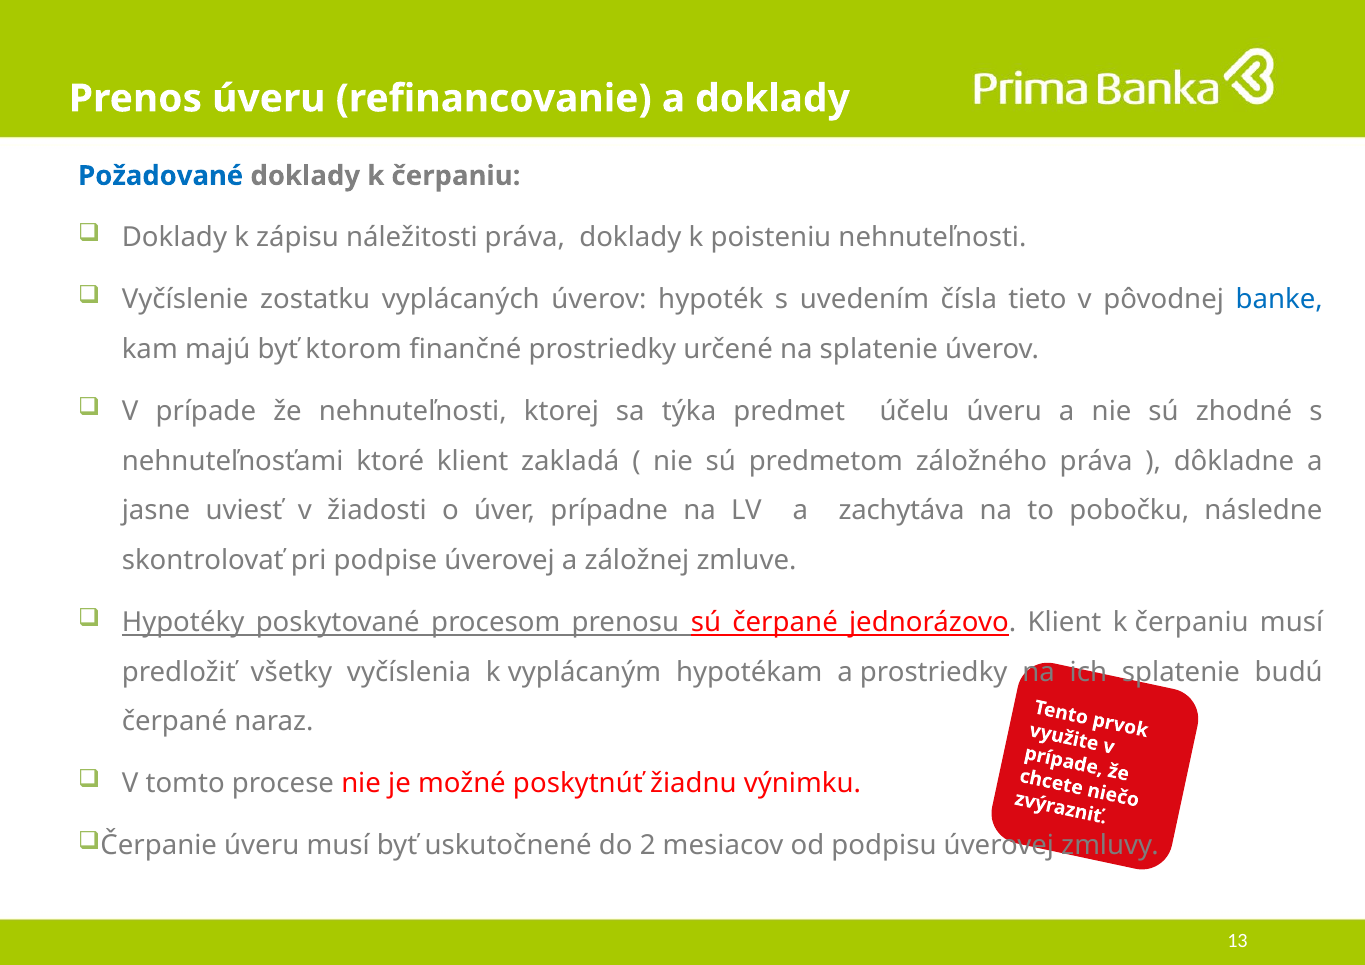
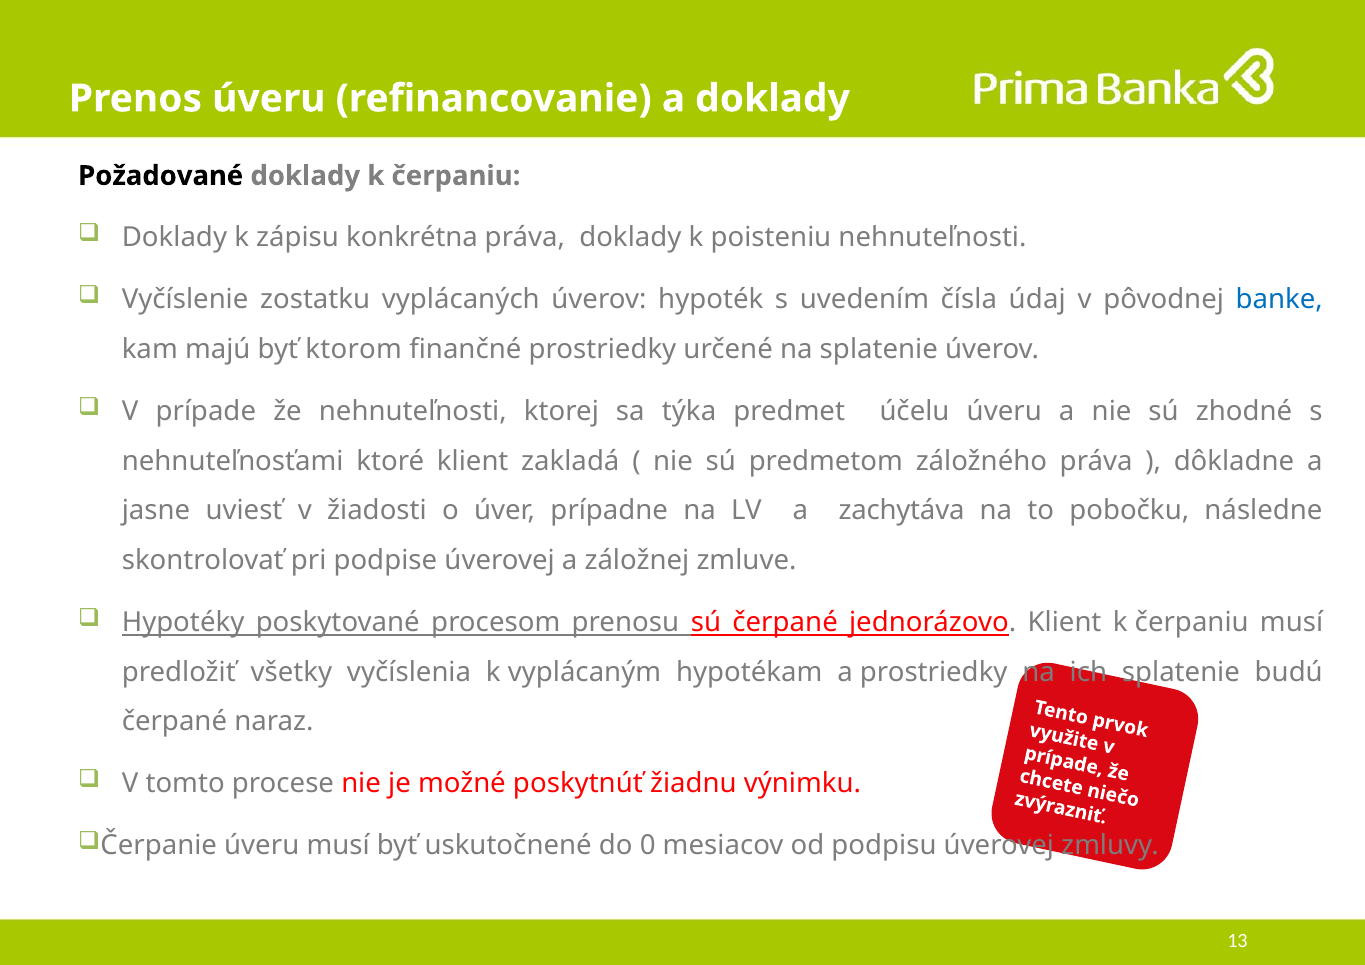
Požadované colour: blue -> black
náležitosti: náležitosti -> konkrétna
tieto: tieto -> údaj
2: 2 -> 0
